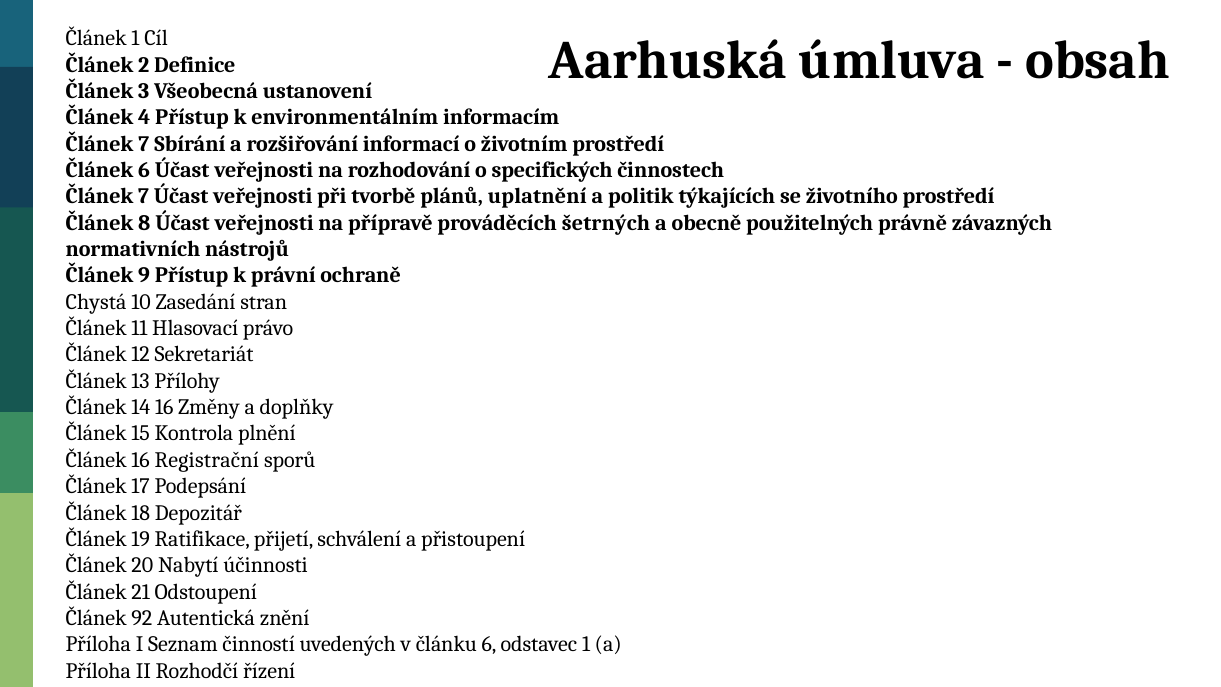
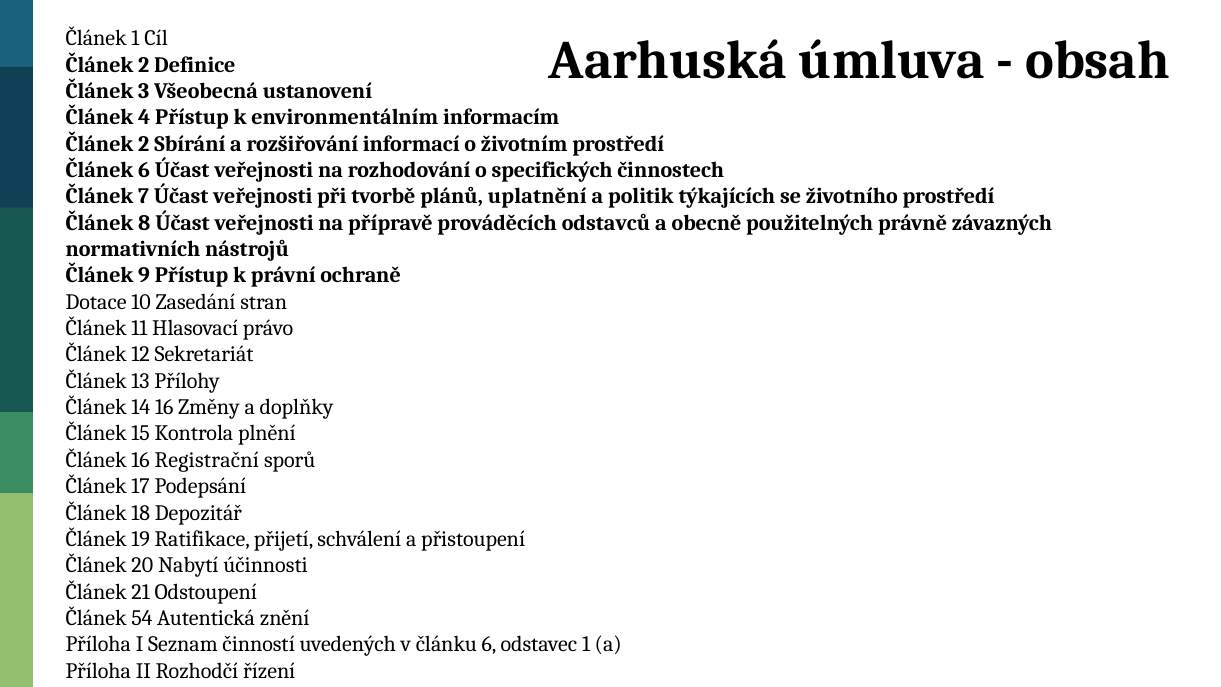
7 at (144, 144): 7 -> 2
šetrných: šetrných -> odstavců
Chystá: Chystá -> Dotace
92: 92 -> 54
